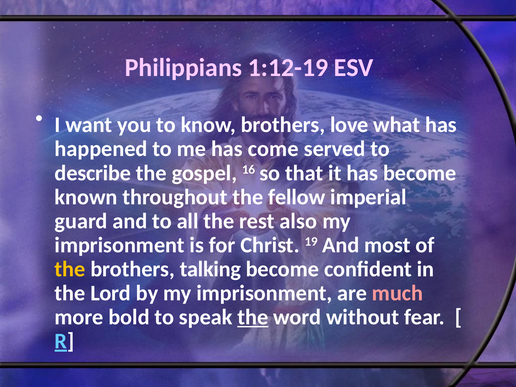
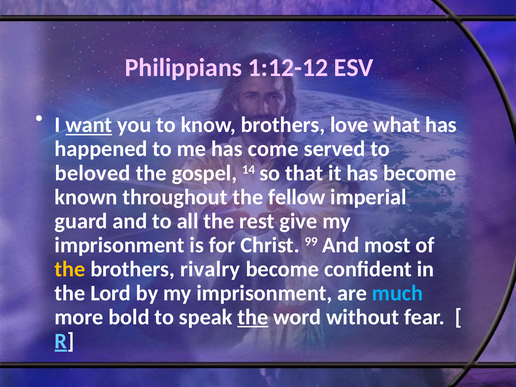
1:12-19: 1:12-19 -> 1:12-12
want underline: none -> present
describe: describe -> beloved
16: 16 -> 14
also: also -> give
19: 19 -> 99
talking: talking -> rivalry
much colour: pink -> light blue
